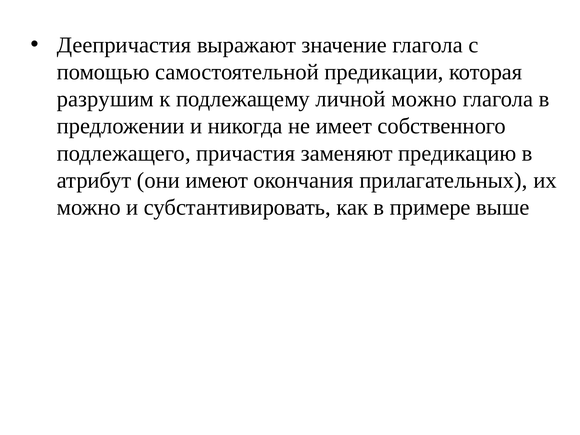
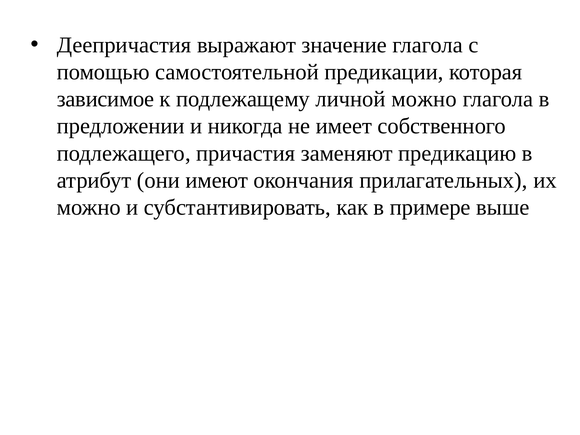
разрушим: разрушим -> зависимое
